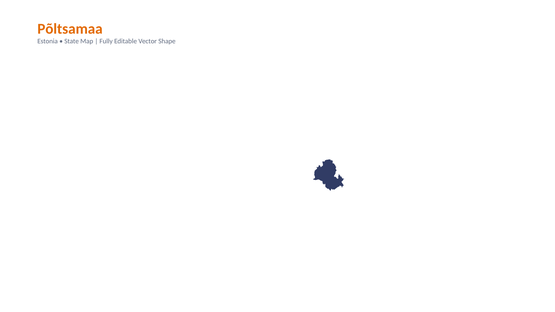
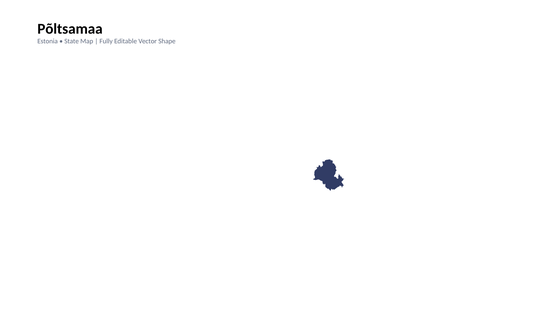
Põltsamaa colour: orange -> black
